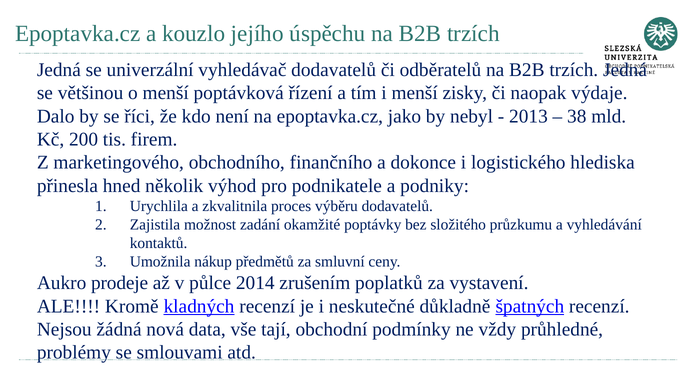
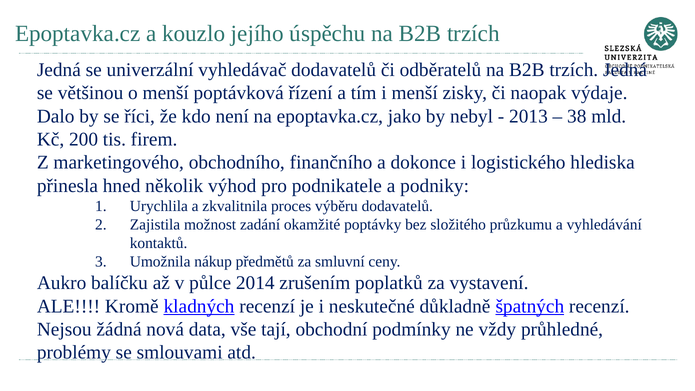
prodeje: prodeje -> balíčku
